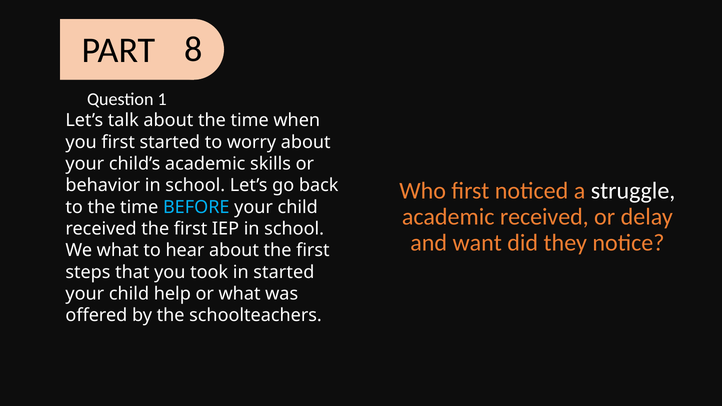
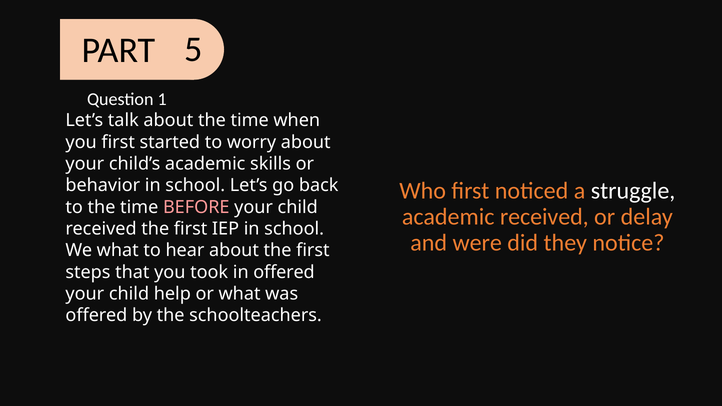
8: 8 -> 5
BEFORE colour: light blue -> pink
want: want -> were
in started: started -> offered
